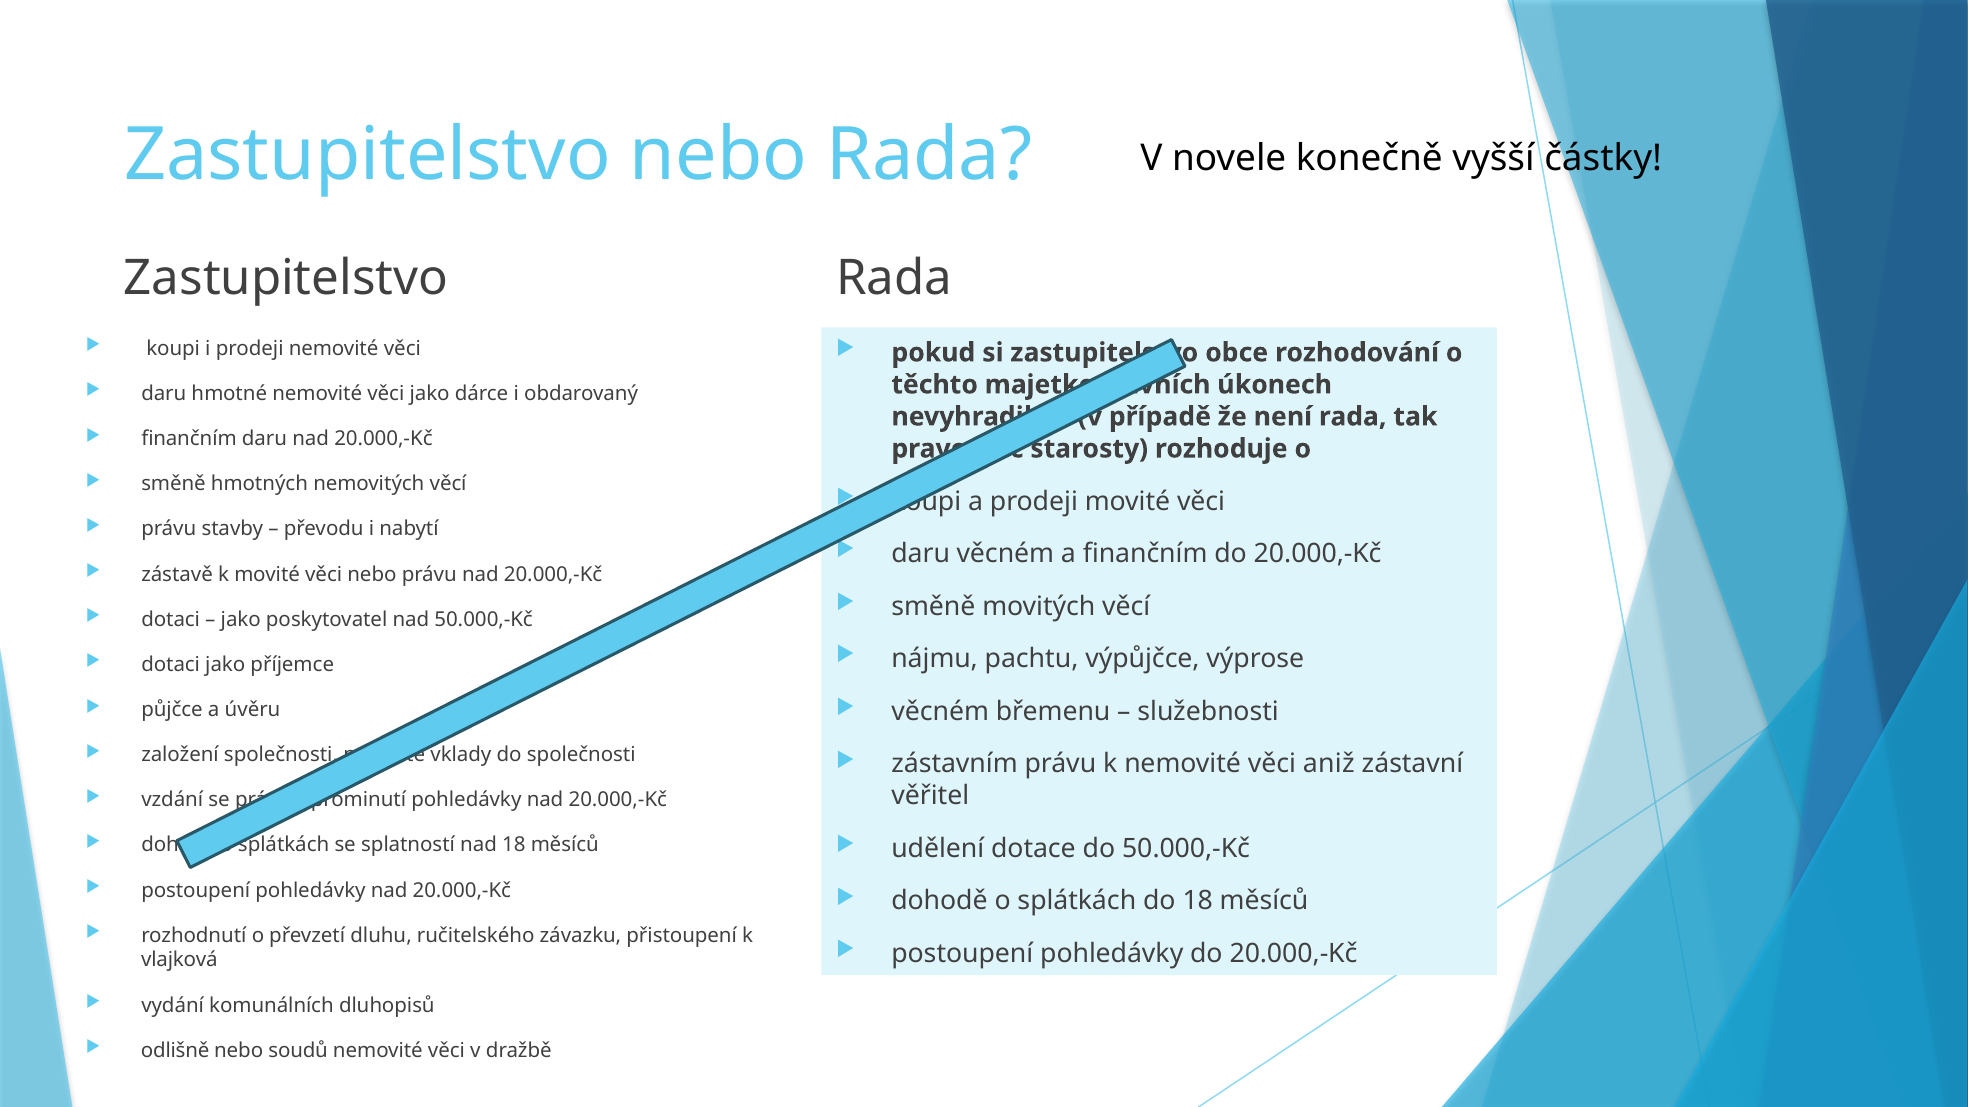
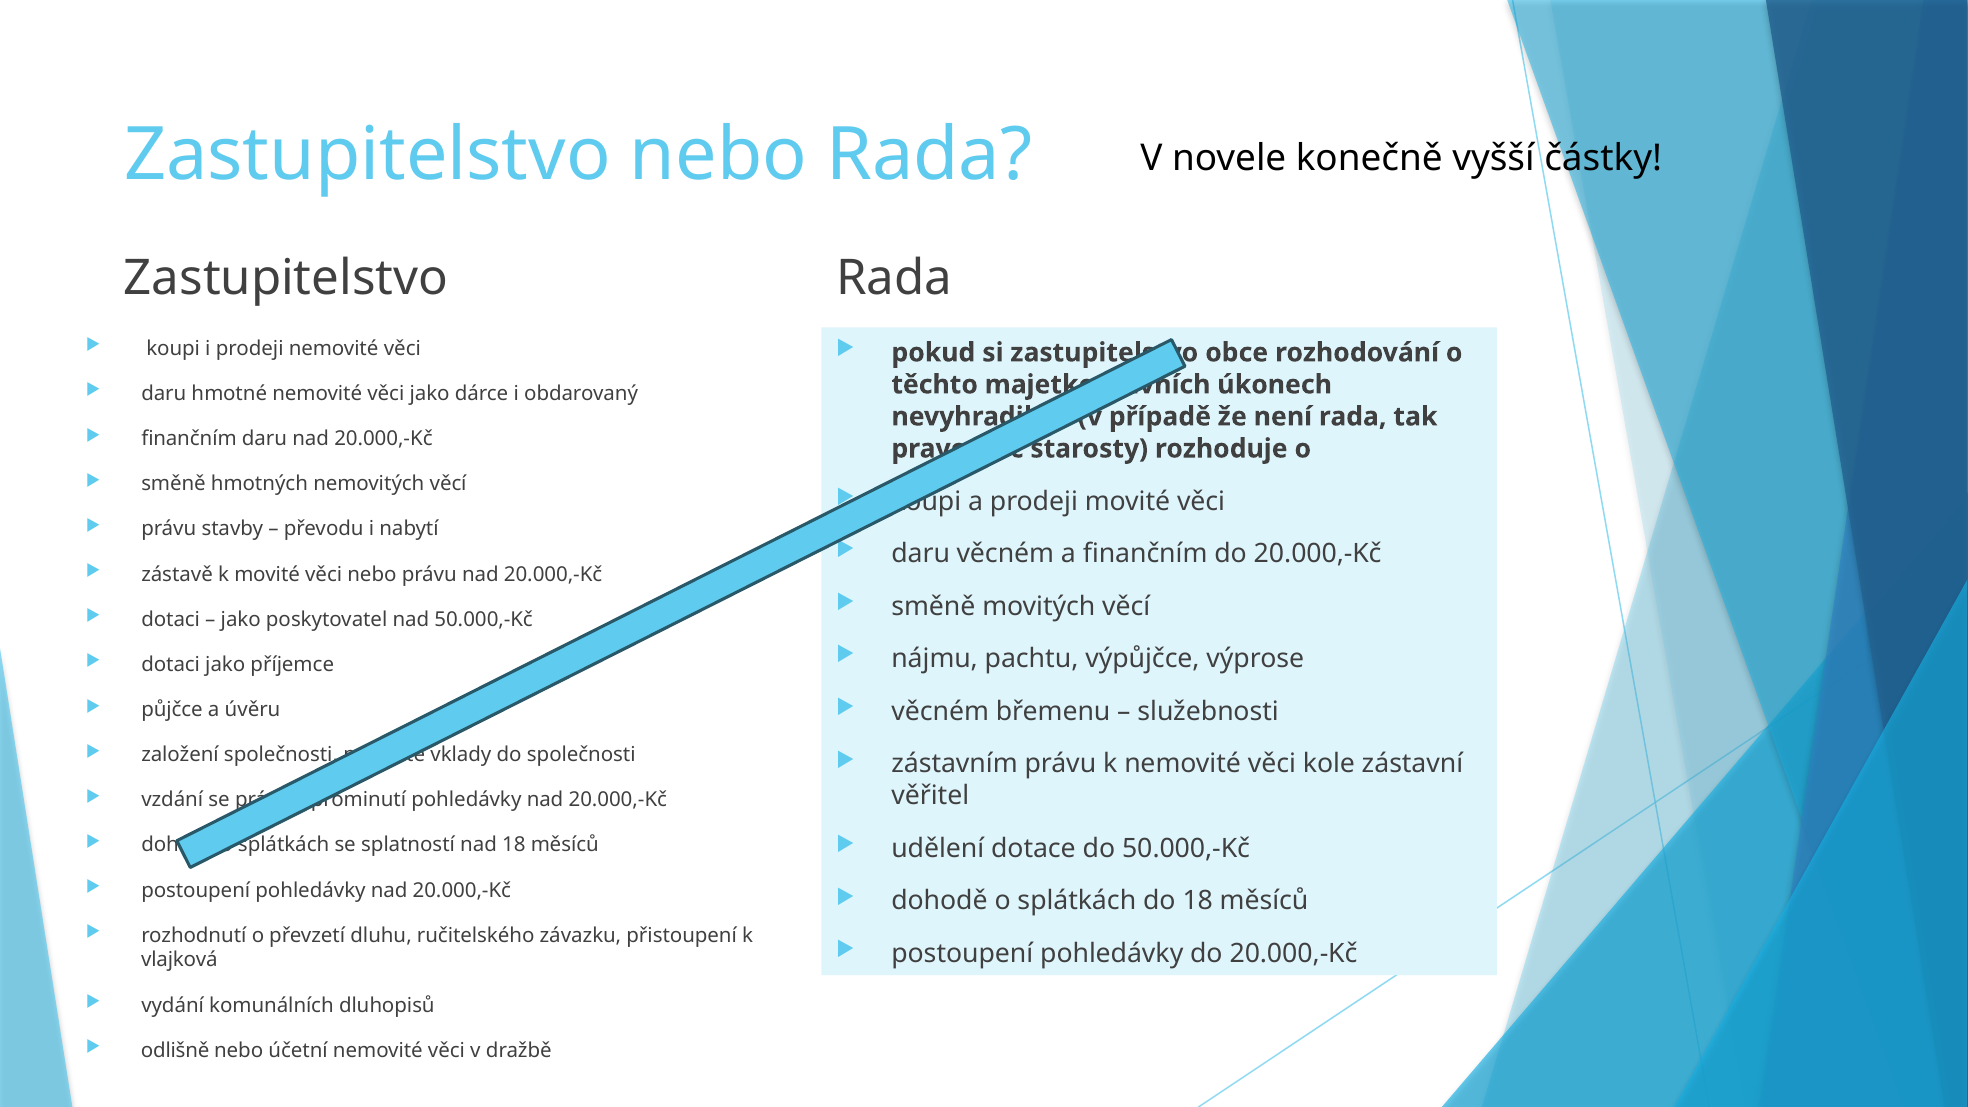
aniž: aniž -> kole
soudů: soudů -> účetní
